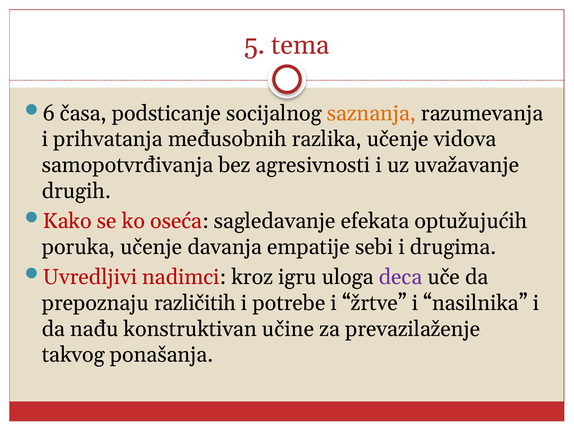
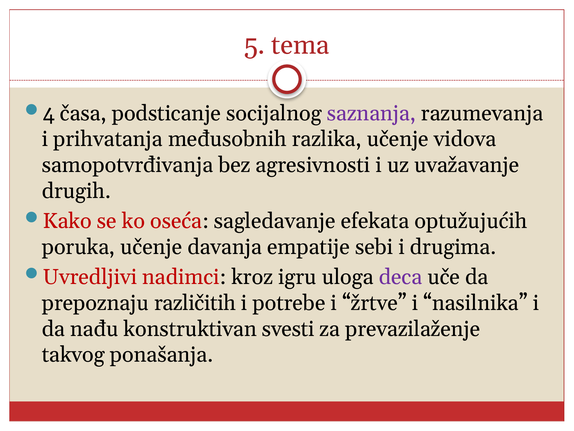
6: 6 -> 4
saznanja colour: orange -> purple
učine: učine -> svesti
